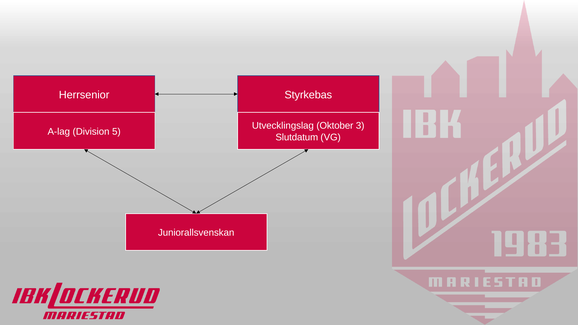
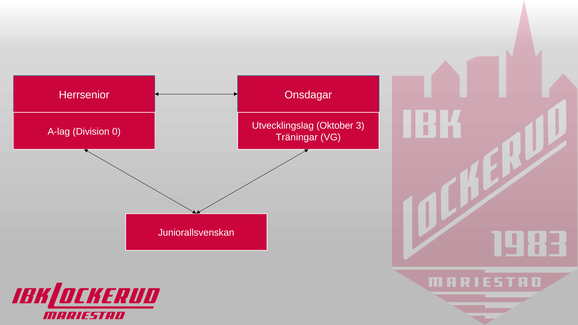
Styrkebas: Styrkebas -> Onsdagar
5: 5 -> 0
Slutdatum: Slutdatum -> Träningar
